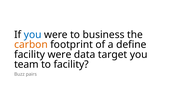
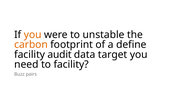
you at (33, 35) colour: blue -> orange
business: business -> unstable
facility were: were -> audit
team: team -> need
